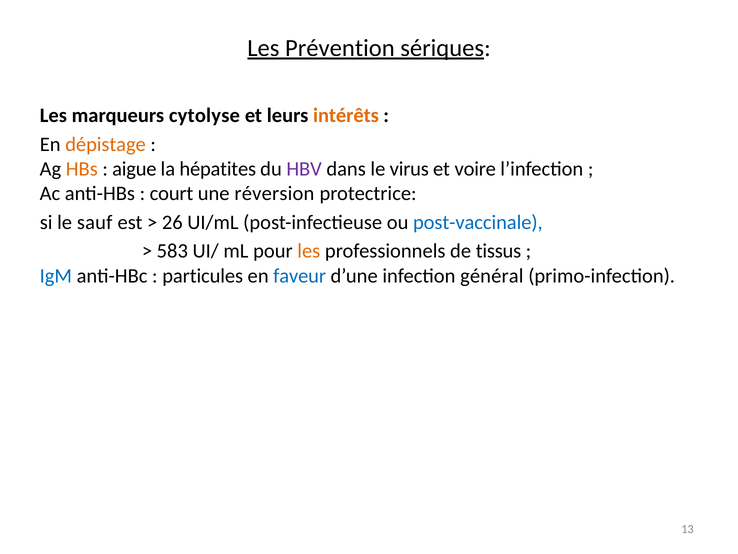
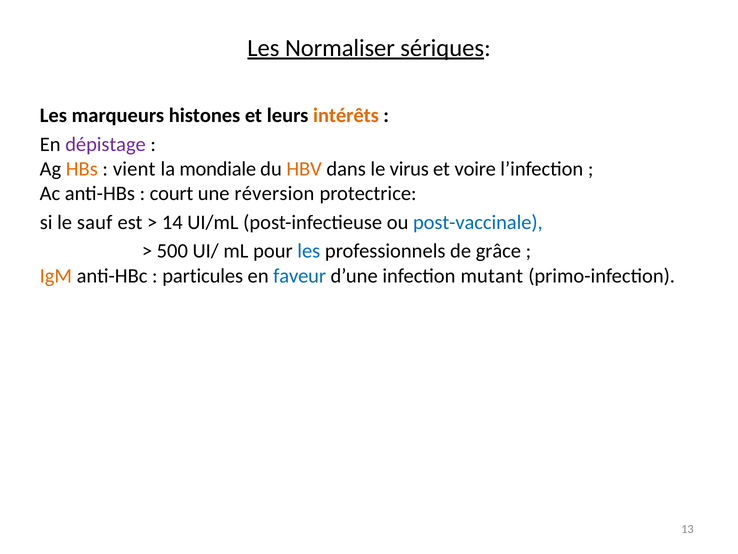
Prévention: Prévention -> Normaliser
cytolyse: cytolyse -> histones
dépistage colour: orange -> purple
aigue: aigue -> vient
hépatites: hépatites -> mondiale
HBV colour: purple -> orange
26: 26 -> 14
583: 583 -> 500
les at (309, 251) colour: orange -> blue
tissus: tissus -> grâce
IgM colour: blue -> orange
général: général -> mutant
